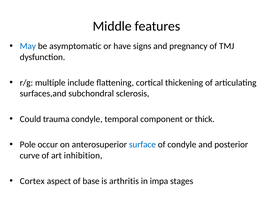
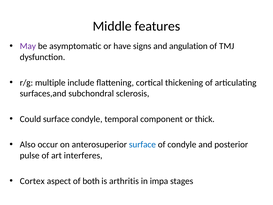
May colour: blue -> purple
pregnancy: pregnancy -> angulation
Could trauma: trauma -> surface
Pole: Pole -> Also
curve: curve -> pulse
inhibition: inhibition -> interferes
base: base -> both
